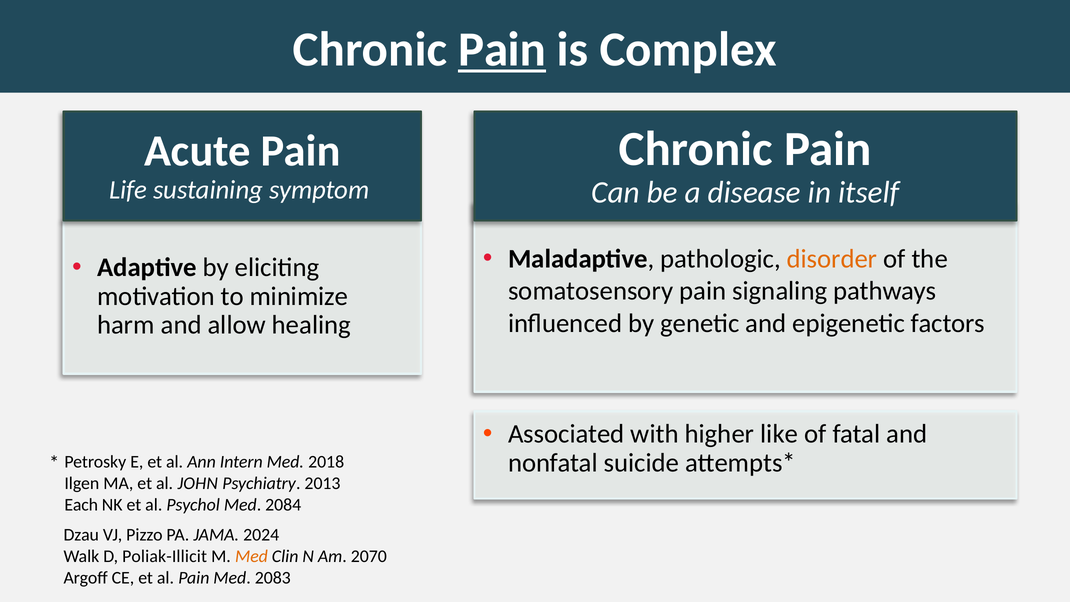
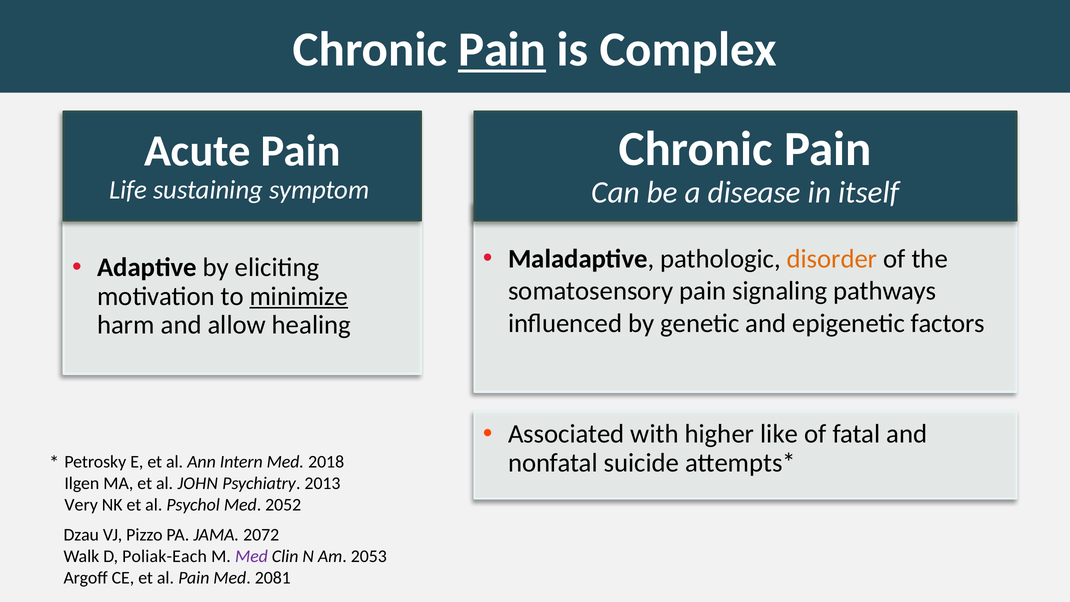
minimize underline: none -> present
Each: Each -> Very
2084: 2084 -> 2052
2024: 2024 -> 2072
Poliak-Illicit: Poliak-Illicit -> Poliak-Each
Med at (252, 556) colour: orange -> purple
2070: 2070 -> 2053
2083: 2083 -> 2081
